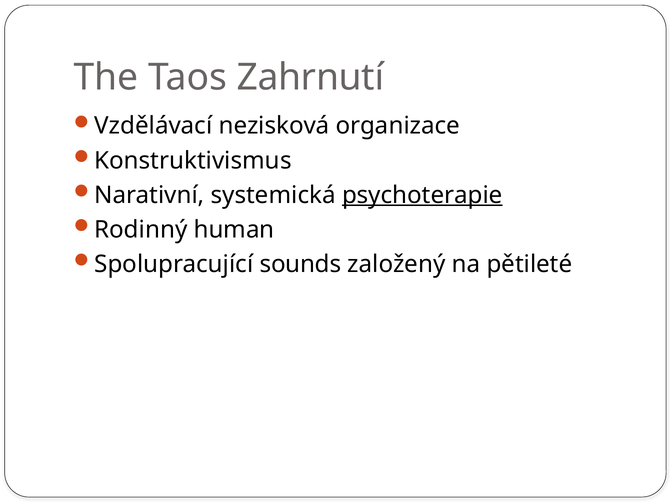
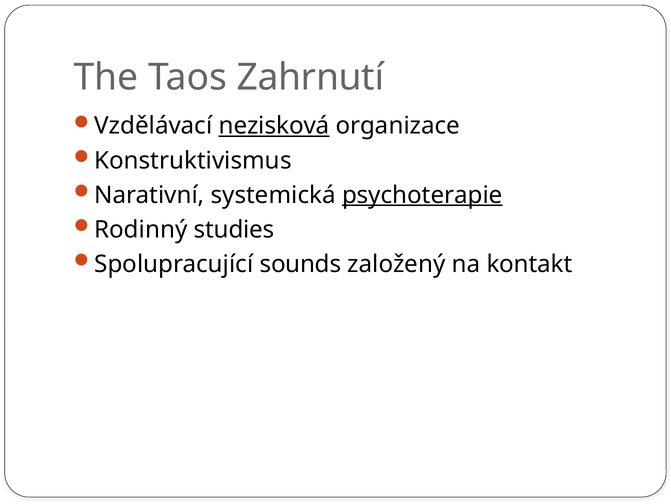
nezisková underline: none -> present
human: human -> studies
pětileté: pětileté -> kontakt
